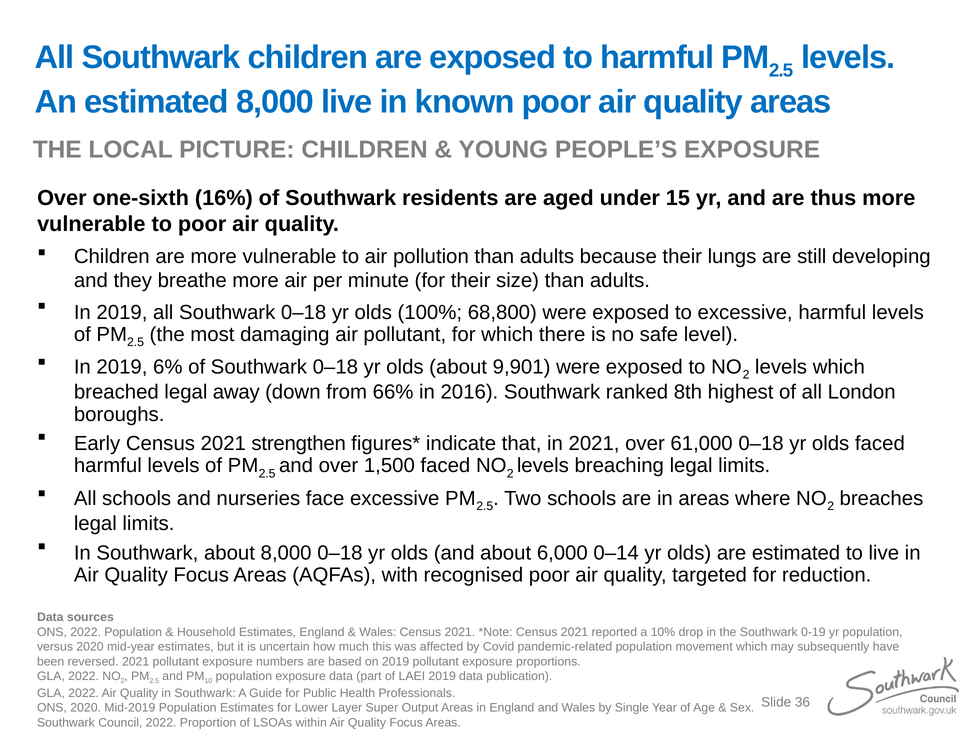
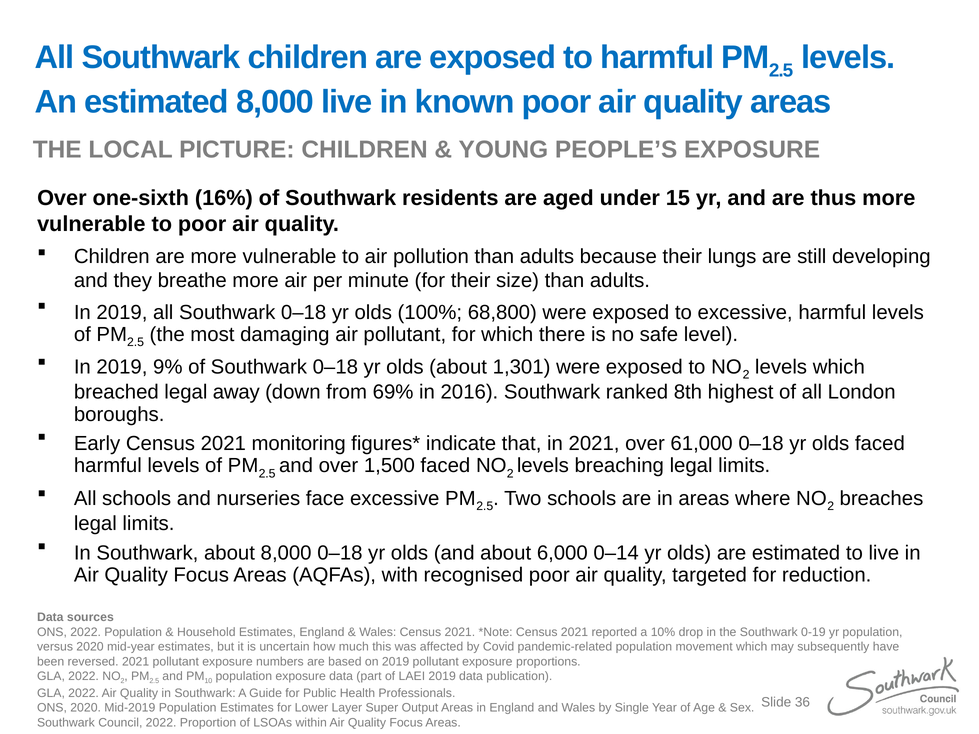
6%: 6% -> 9%
9,901: 9,901 -> 1,301
66%: 66% -> 69%
strengthen: strengthen -> monitoring
